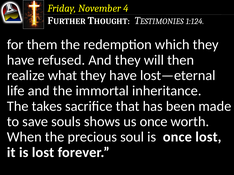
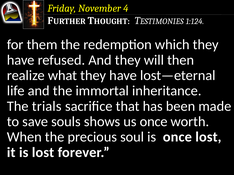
takes: takes -> trials
